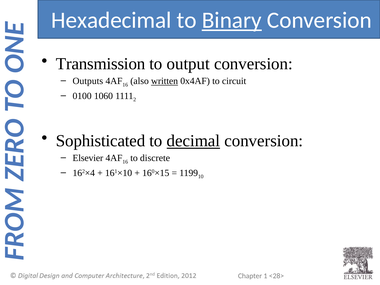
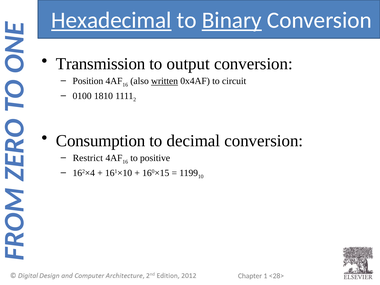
Hexadecimal underline: none -> present
Outputs: Outputs -> Position
1060: 1060 -> 1810
Sophisticated: Sophisticated -> Consumption
decimal underline: present -> none
Elsevier: Elsevier -> Restrict
discrete: discrete -> positive
